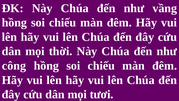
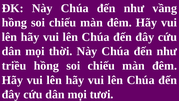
công: công -> triều
